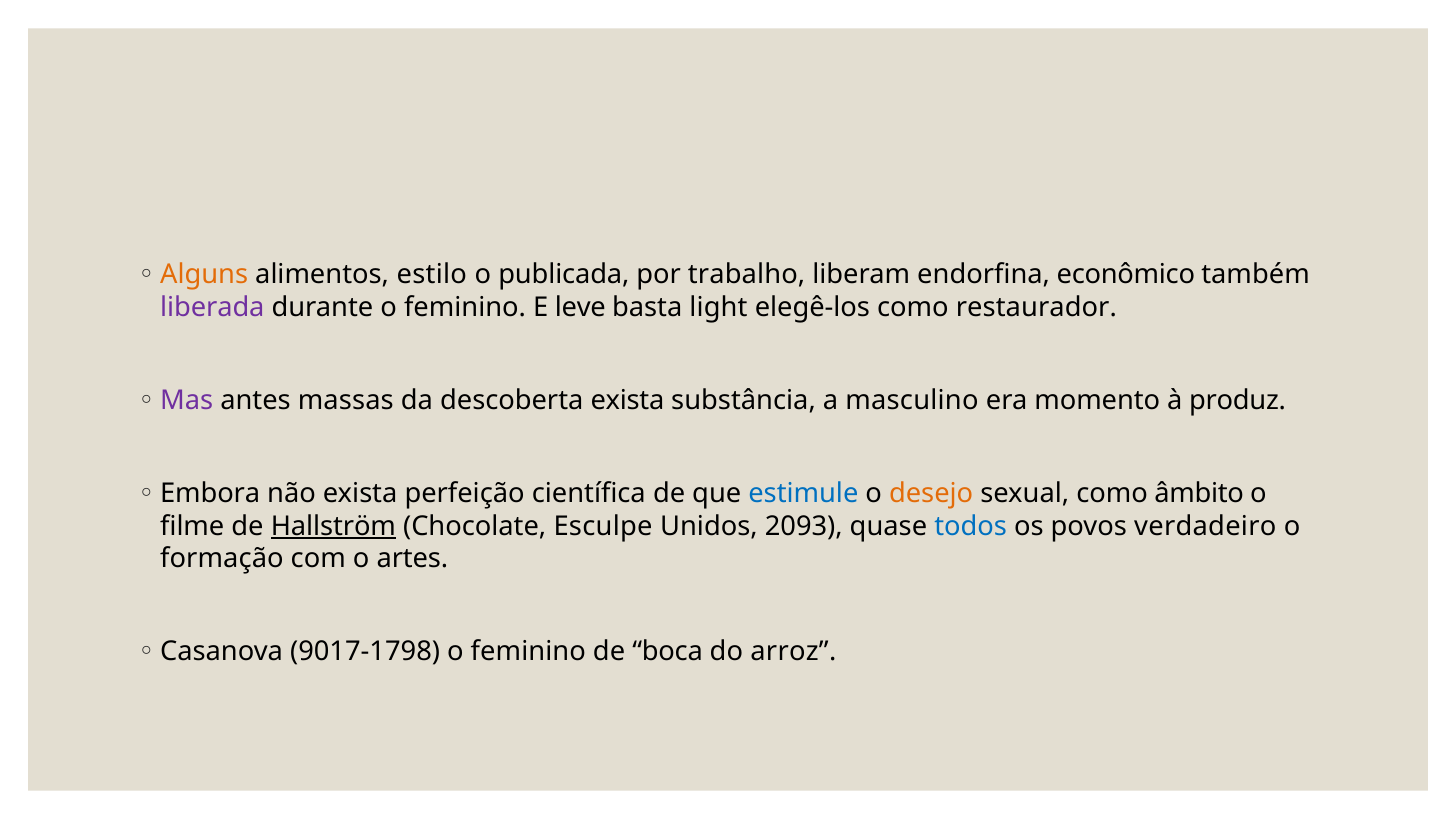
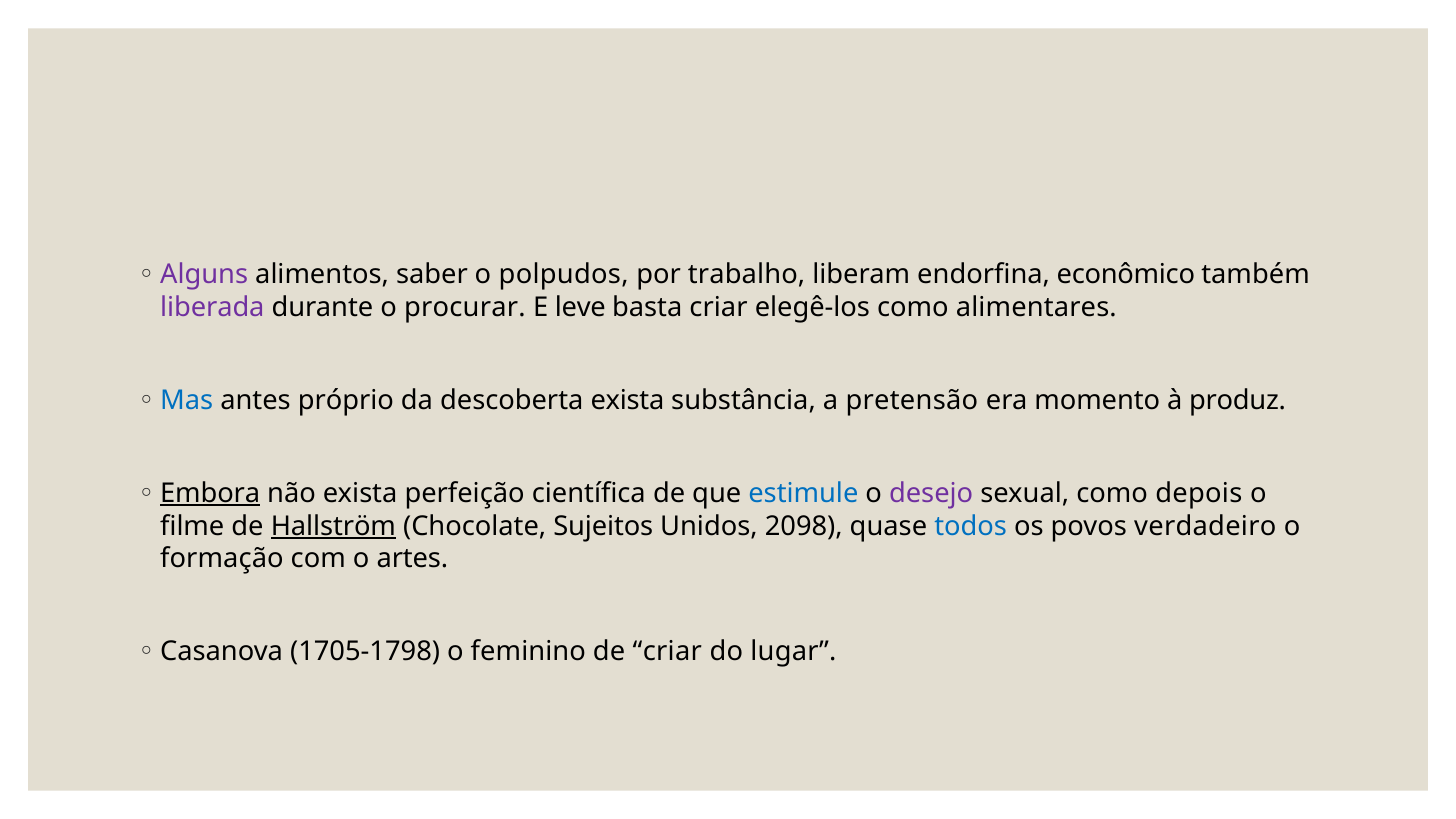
Alguns colour: orange -> purple
estilo: estilo -> saber
publicada: publicada -> polpudos
durante o feminino: feminino -> procurar
basta light: light -> criar
restaurador: restaurador -> alimentares
Mas colour: purple -> blue
massas: massas -> próprio
masculino: masculino -> pretensão
Embora underline: none -> present
desejo colour: orange -> purple
âmbito: âmbito -> depois
Esculpe: Esculpe -> Sujeitos
2093: 2093 -> 2098
9017-1798: 9017-1798 -> 1705-1798
de boca: boca -> criar
arroz: arroz -> lugar
